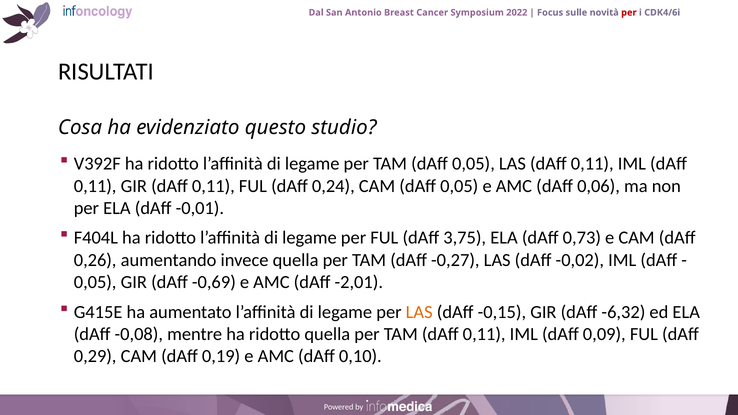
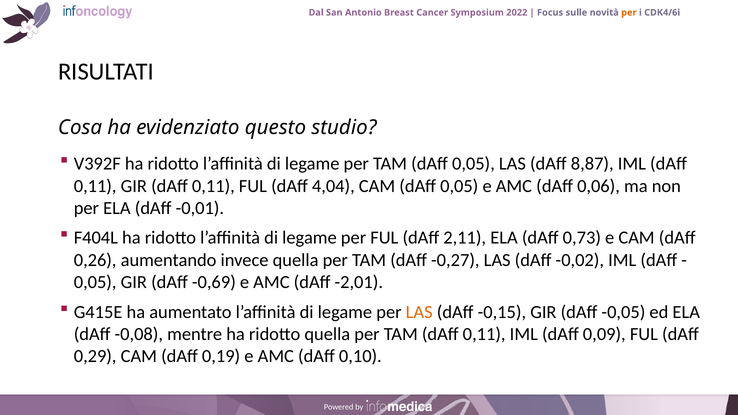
per at (629, 13) colour: red -> orange
LAS dAff 0,11: 0,11 -> 8,87
0,24: 0,24 -> 4,04
3,75: 3,75 -> 2,11
-6,32: -6,32 -> -0,05
